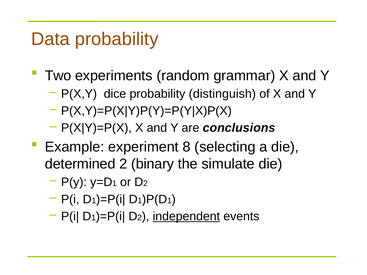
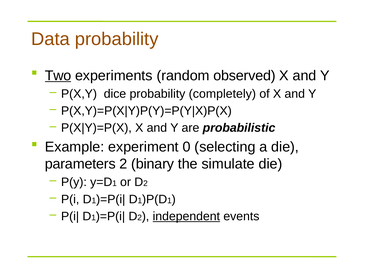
Two underline: none -> present
grammar: grammar -> observed
distinguish: distinguish -> completely
conclusions: conclusions -> probabilistic
8: 8 -> 0
determined: determined -> parameters
